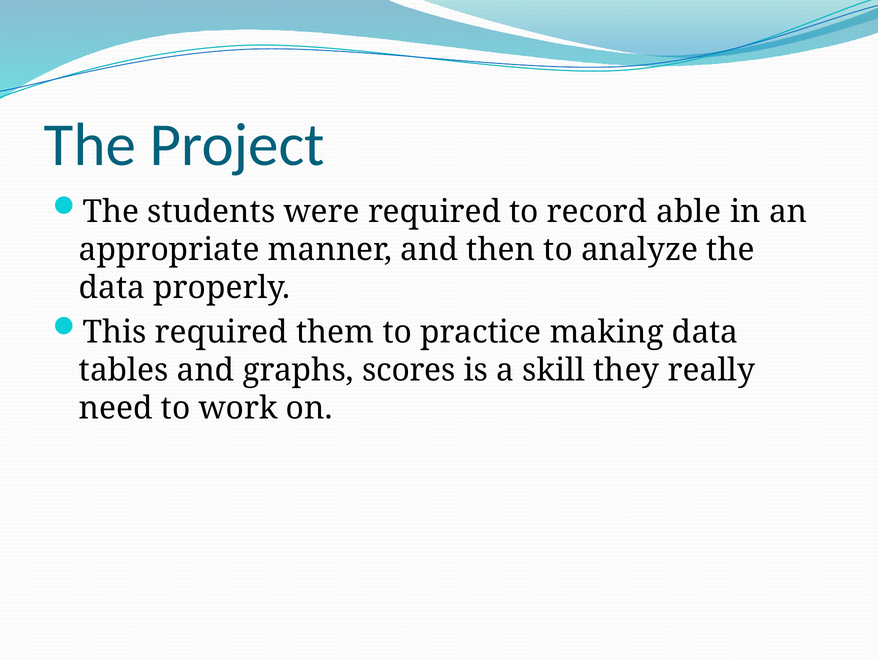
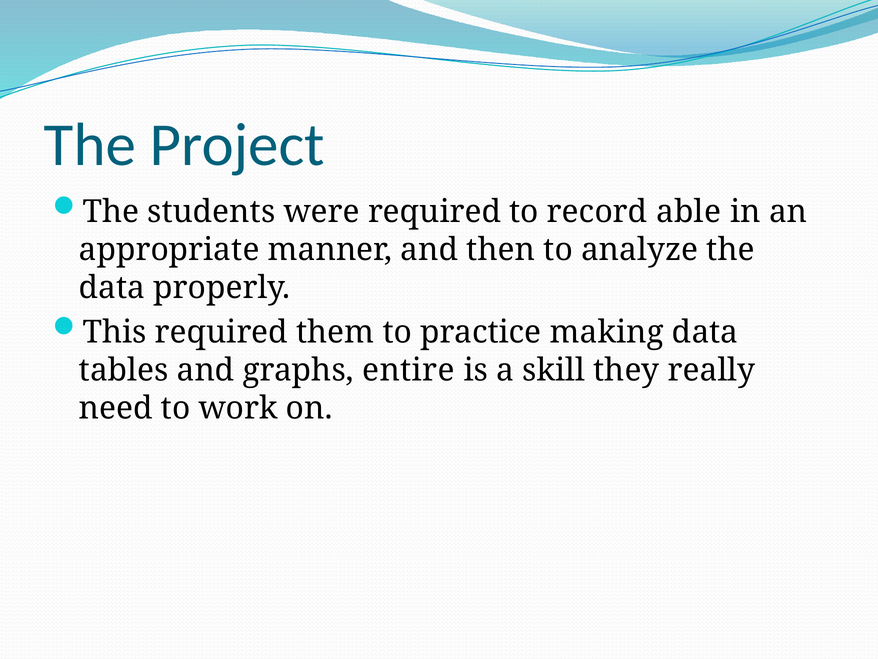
scores: scores -> entire
